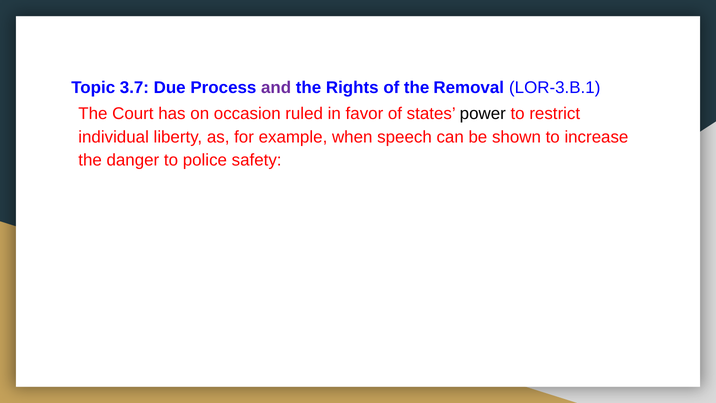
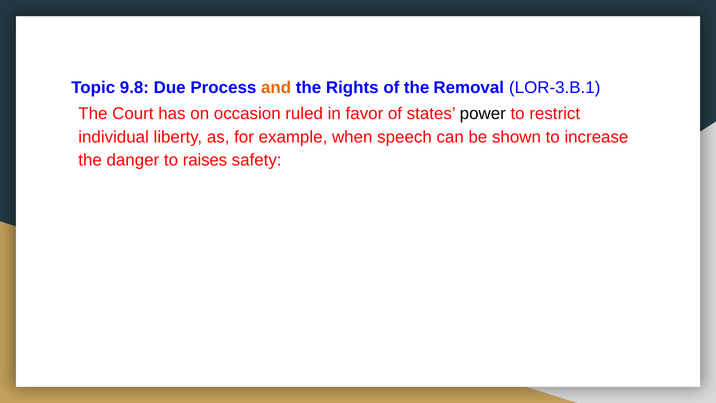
3.7: 3.7 -> 9.8
and colour: purple -> orange
police: police -> raises
